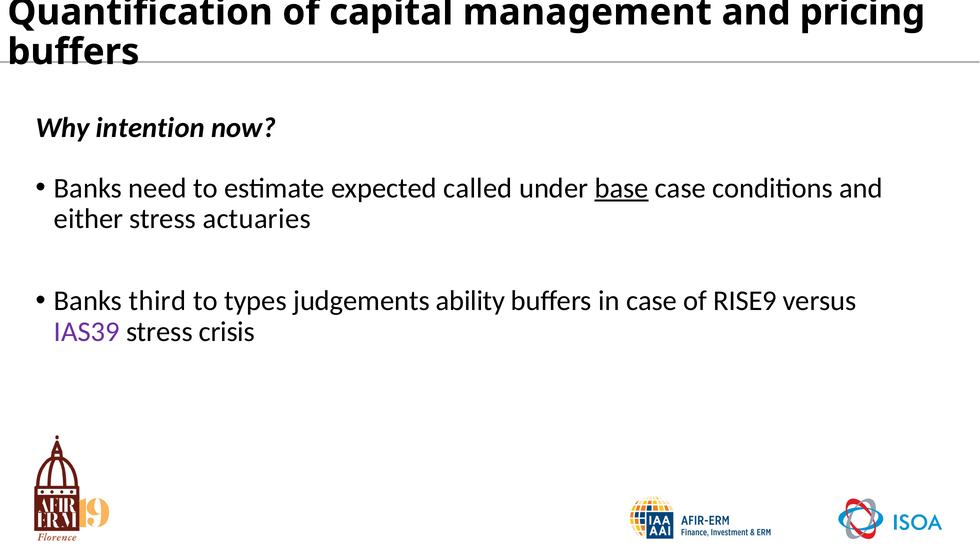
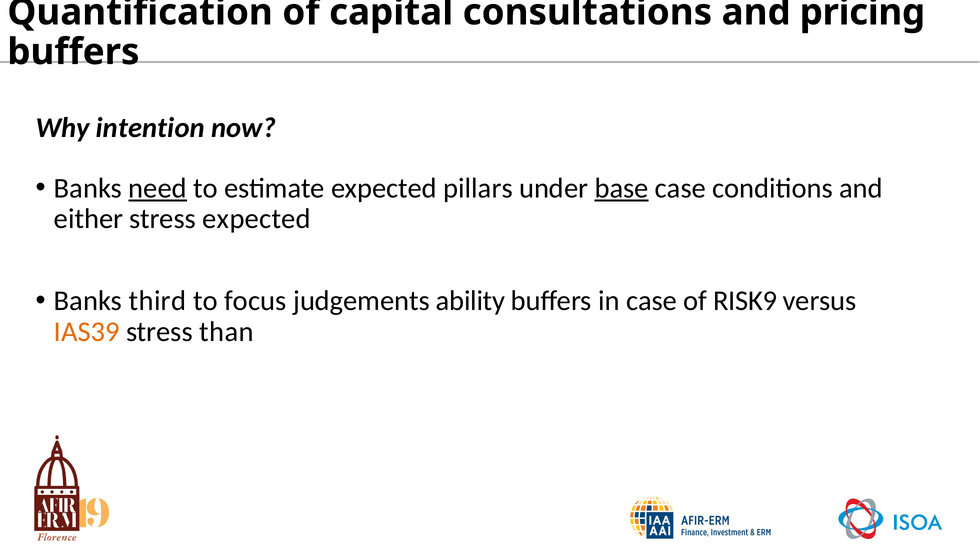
management: management -> consultations
need underline: none -> present
called: called -> pillars
stress actuaries: actuaries -> expected
types: types -> focus
RISE9: RISE9 -> RISK9
IAS39 colour: purple -> orange
crisis: crisis -> than
